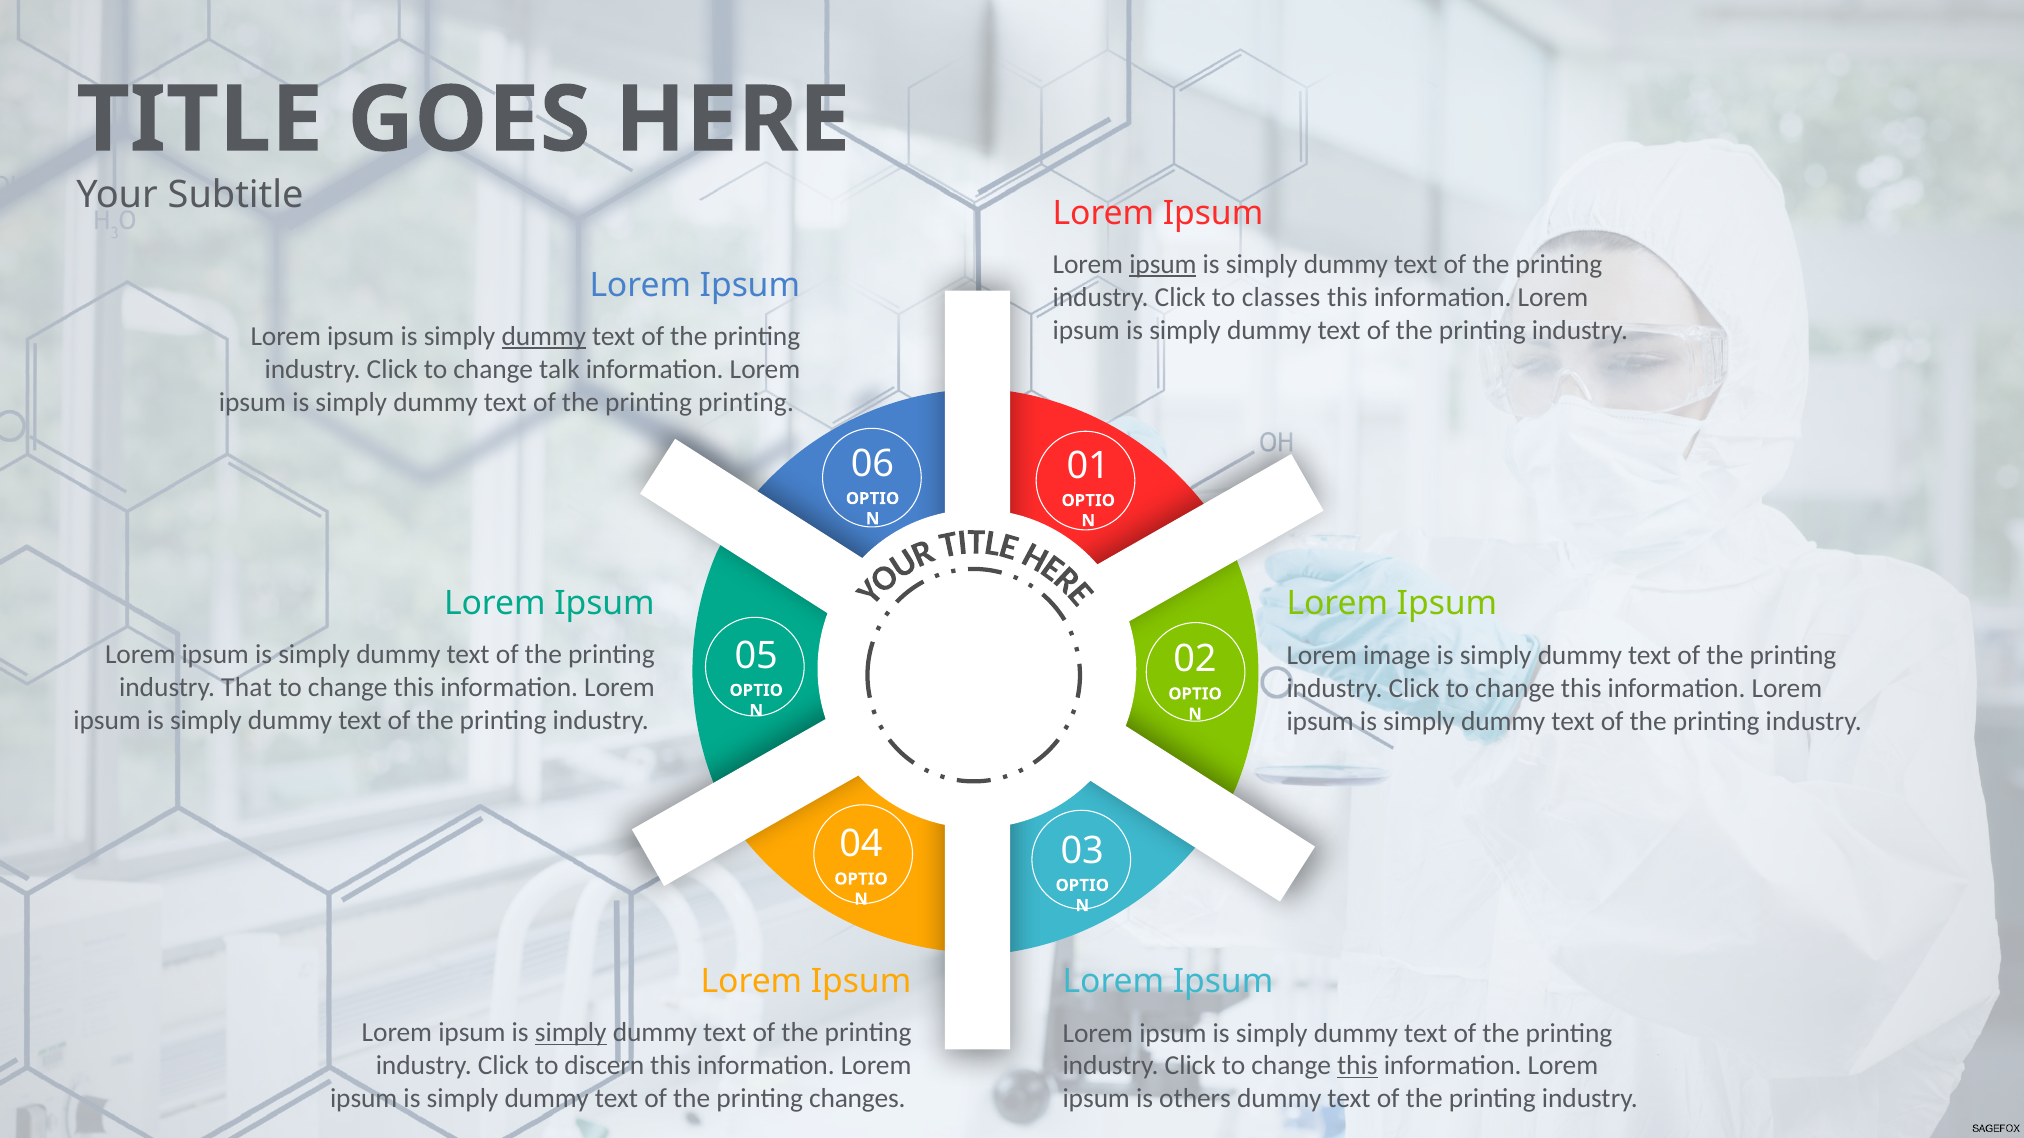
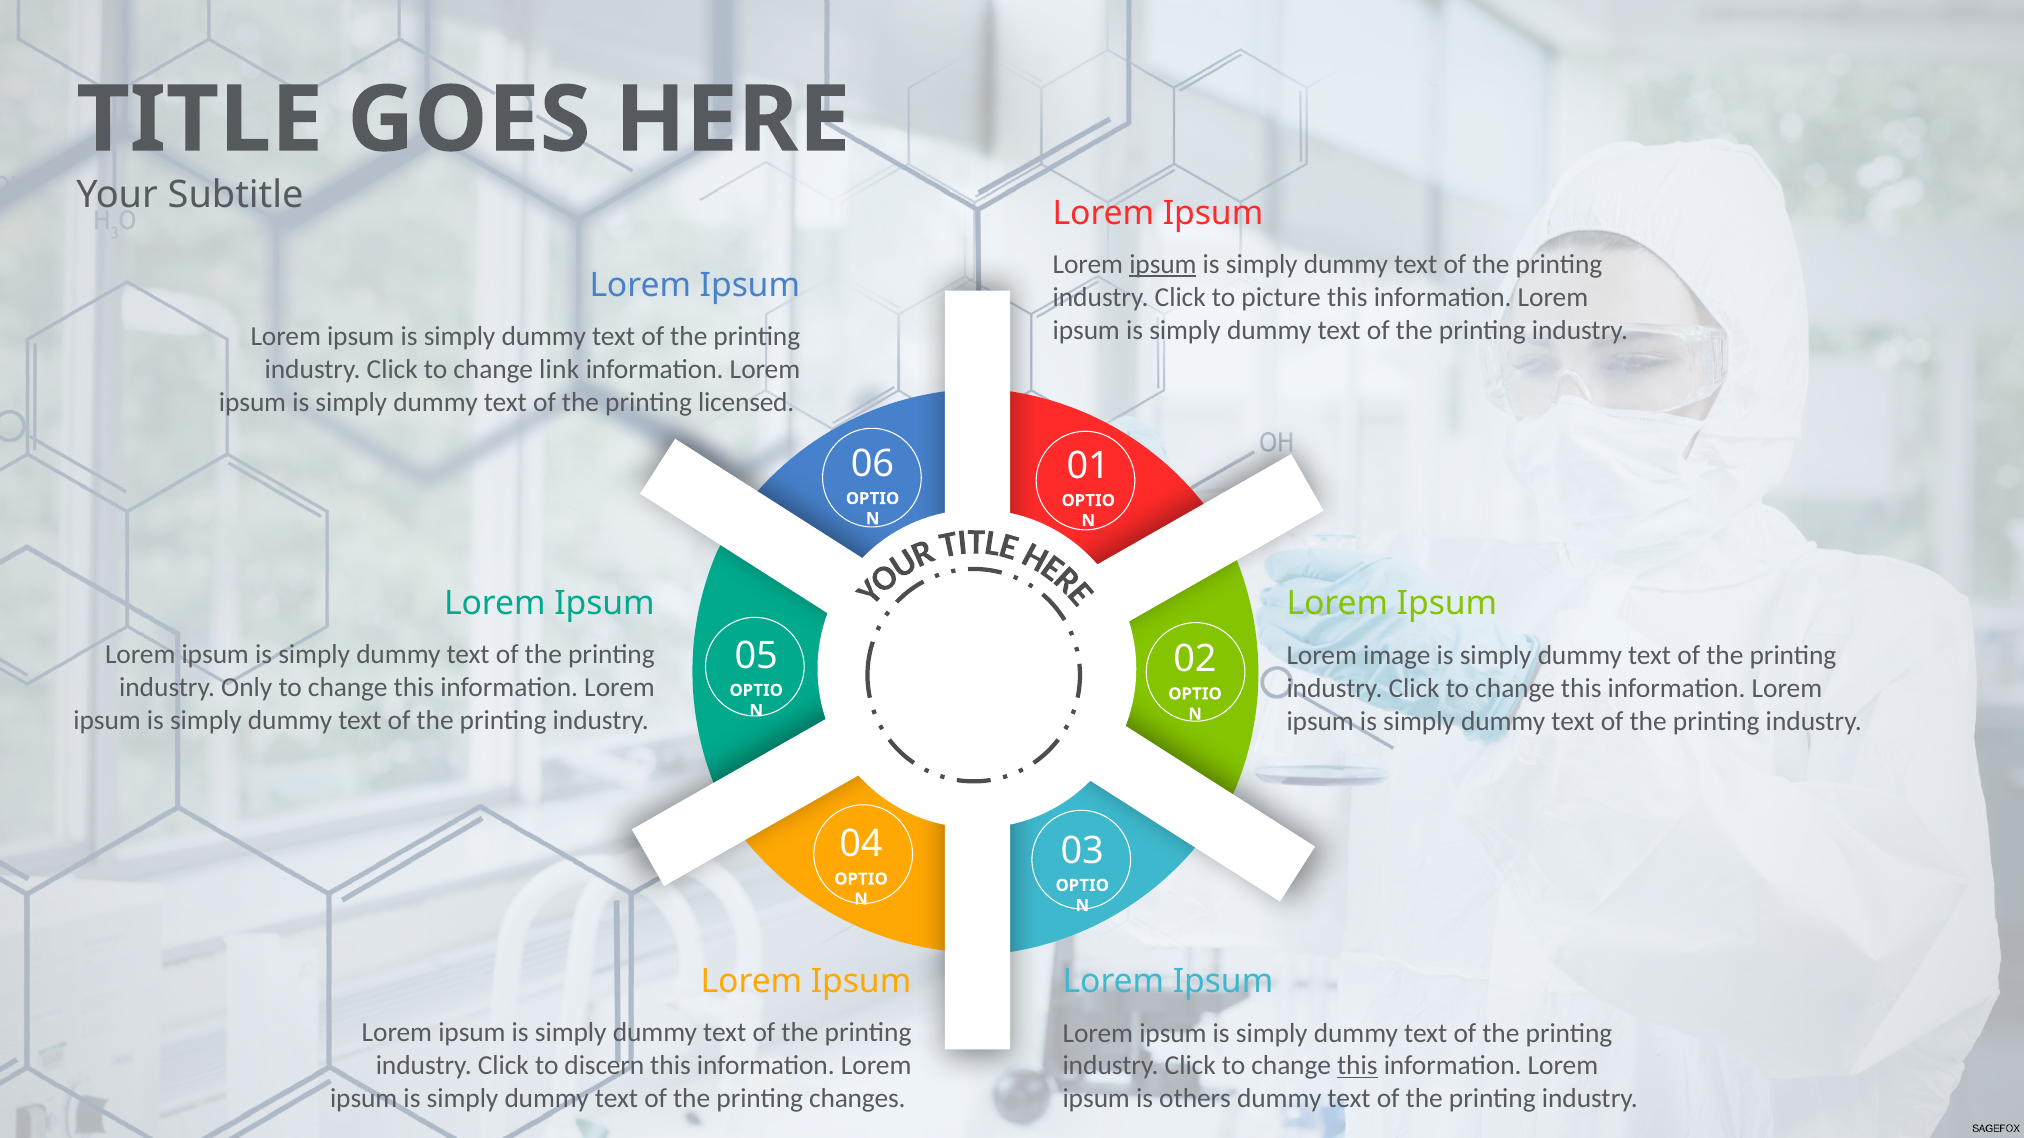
classes: classes -> picture
dummy at (544, 336) underline: present -> none
talk: talk -> link
printing printing: printing -> licensed
That: That -> Only
simply at (571, 1033) underline: present -> none
